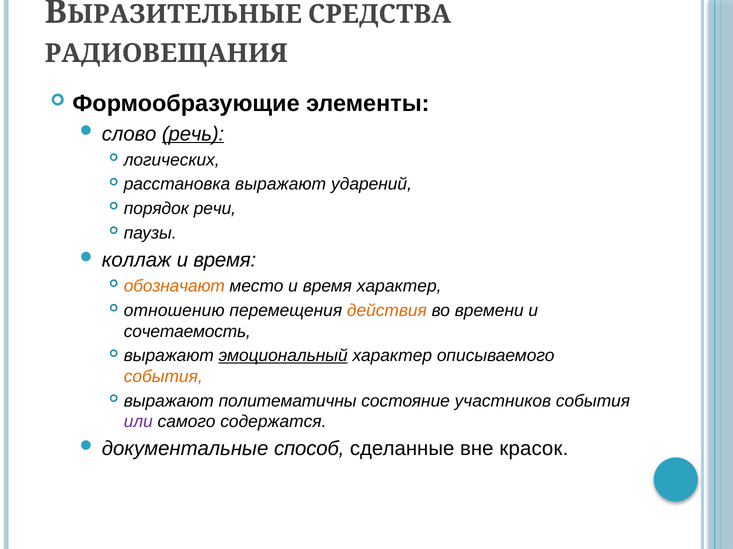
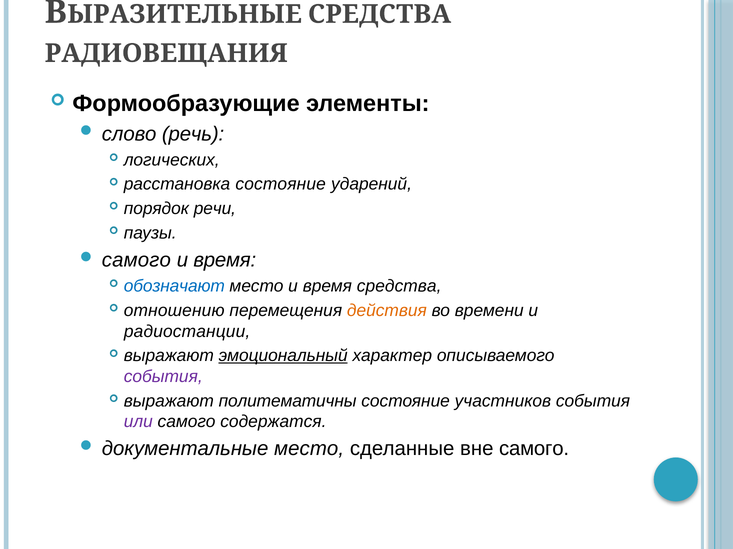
речь underline: present -> none
расстановка выражают: выражают -> состояние
коллаж at (136, 260): коллаж -> самого
обозначают colour: orange -> blue
время характер: характер -> средства
сочетаемость: сочетаемость -> радиостанции
события at (163, 377) colour: orange -> purple
документальные способ: способ -> место
вне красок: красок -> самого
